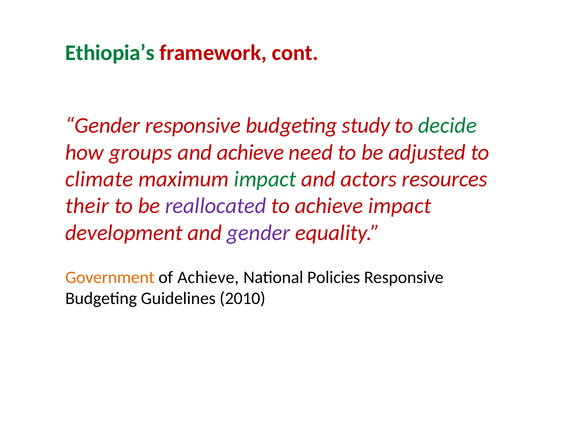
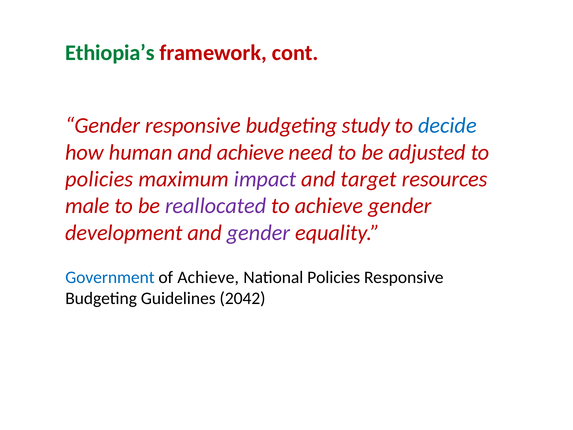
decide colour: green -> blue
groups: groups -> human
climate at (99, 179): climate -> policies
impact at (265, 179) colour: green -> purple
actors: actors -> target
their: their -> male
achieve impact: impact -> gender
Government colour: orange -> blue
2010: 2010 -> 2042
